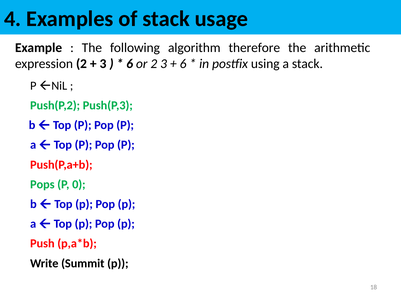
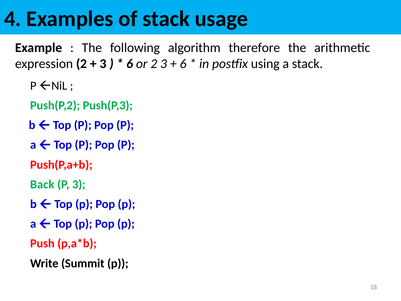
Pops: Pops -> Back
P 0: 0 -> 3
